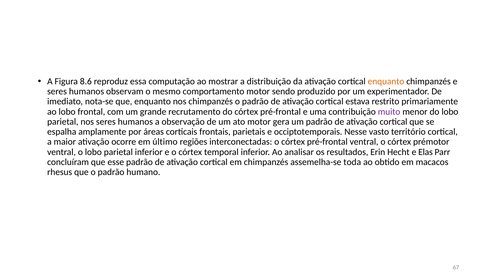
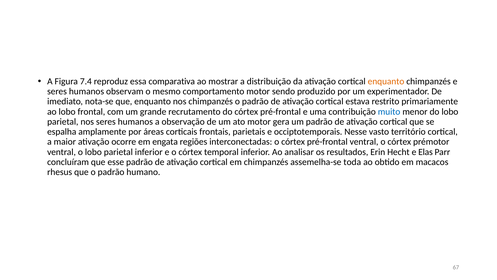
8.6: 8.6 -> 7.4
computação: computação -> comparativa
muito colour: purple -> blue
último: último -> engata
